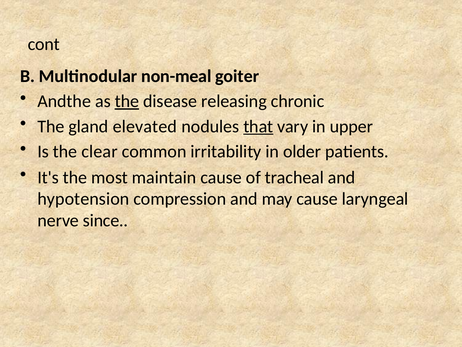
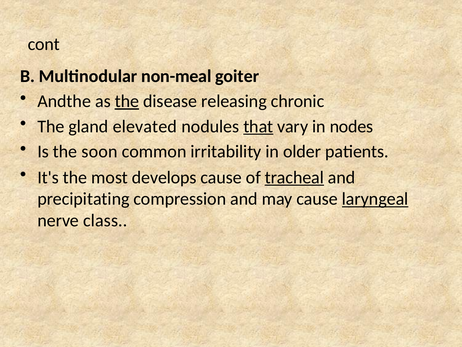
upper: upper -> nodes
clear: clear -> soon
maintain: maintain -> develops
tracheal underline: none -> present
hypotension: hypotension -> precipitating
laryngeal underline: none -> present
since: since -> class
